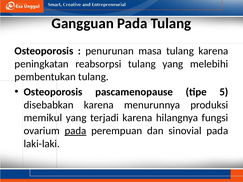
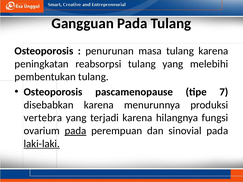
5: 5 -> 7
memikul: memikul -> vertebra
laki-laki underline: none -> present
